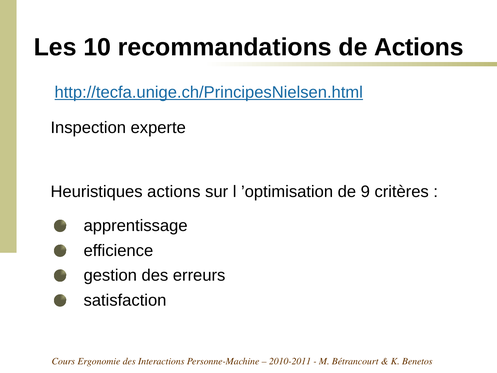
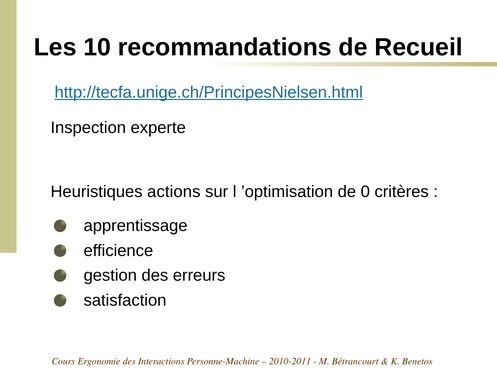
de Actions: Actions -> Recueil
9: 9 -> 0
